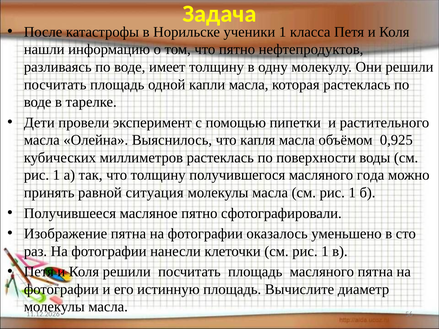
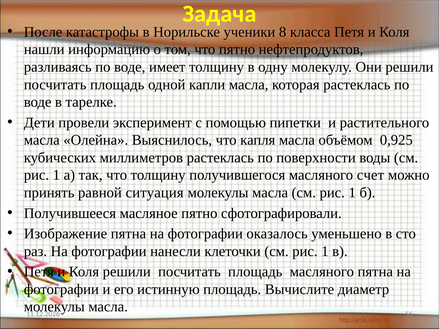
ученики 1: 1 -> 8
года: года -> счет
